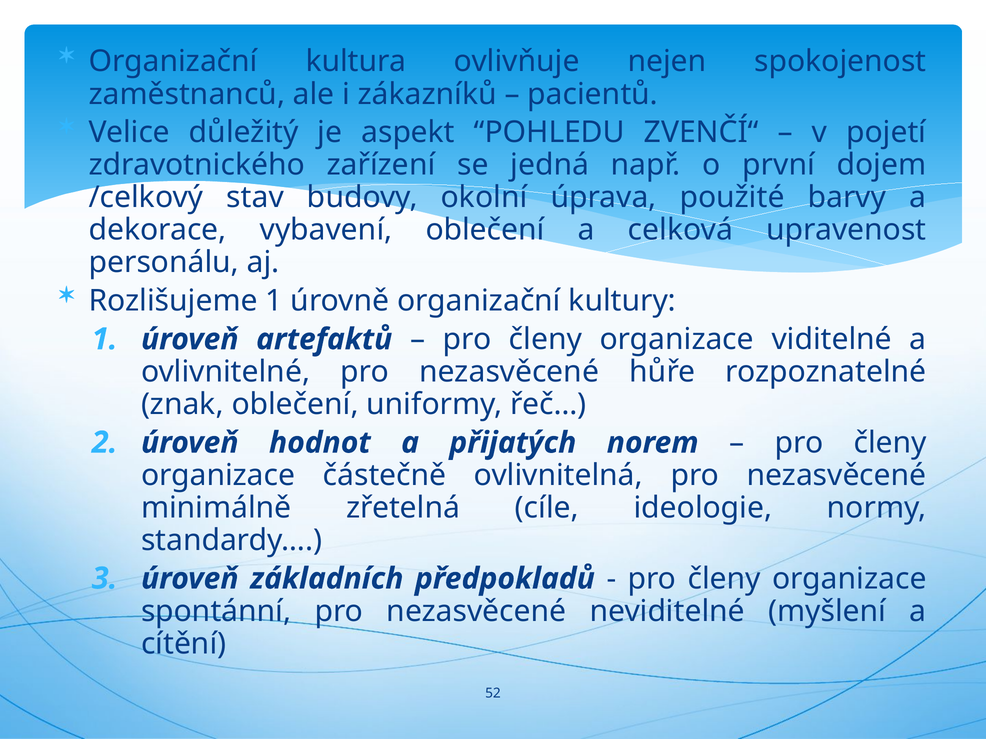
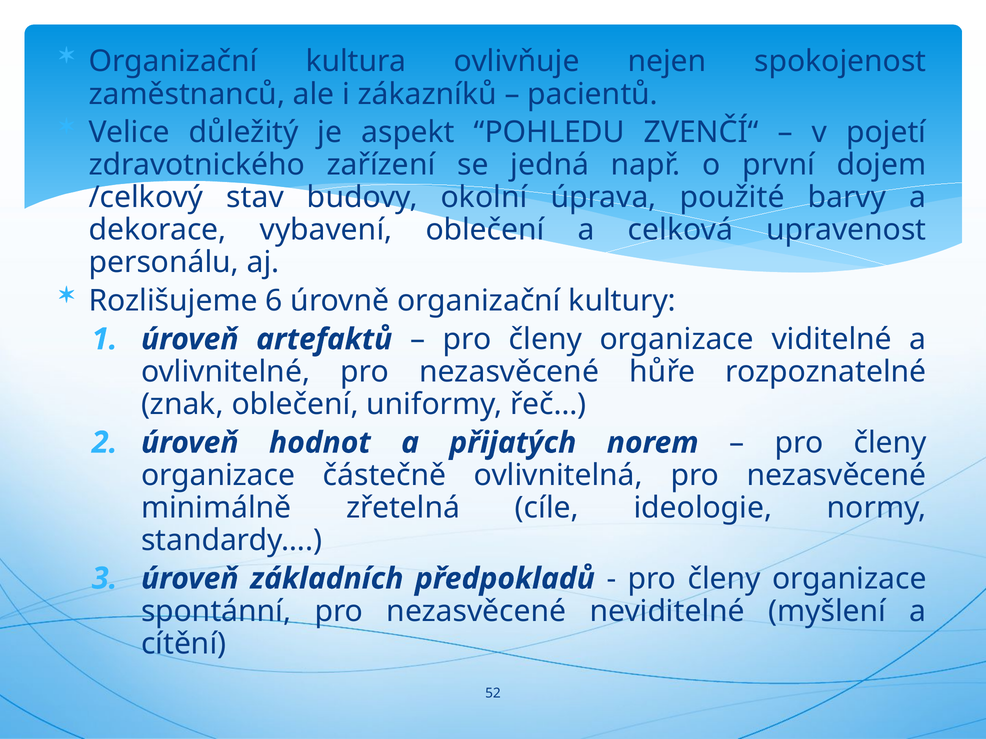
Rozlišujeme 1: 1 -> 6
